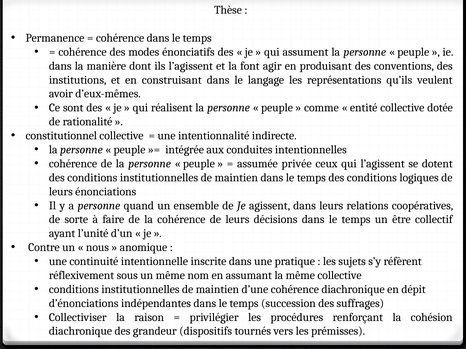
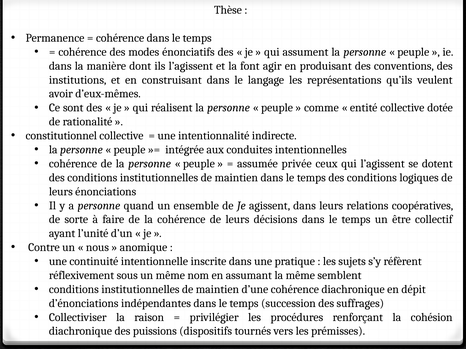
même collective: collective -> semblent
grandeur: grandeur -> puissions
